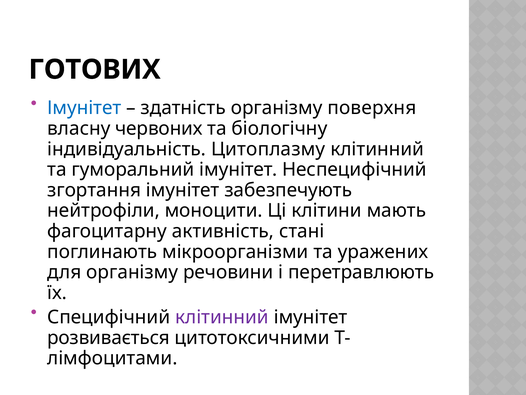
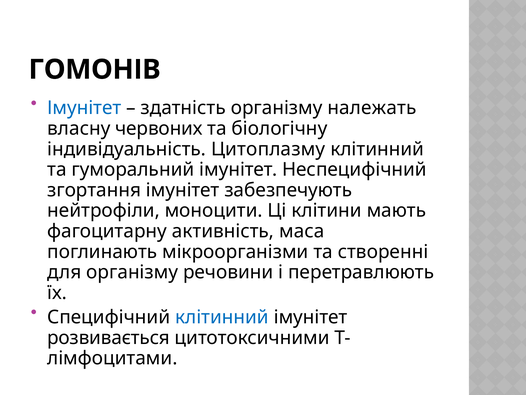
ГОТОВИХ: ГОТОВИХ -> ГОМОНІВ
поверхня: поверхня -> належать
стані: стані -> маса
уражених: уражених -> створенні
клітинний at (222, 317) colour: purple -> blue
